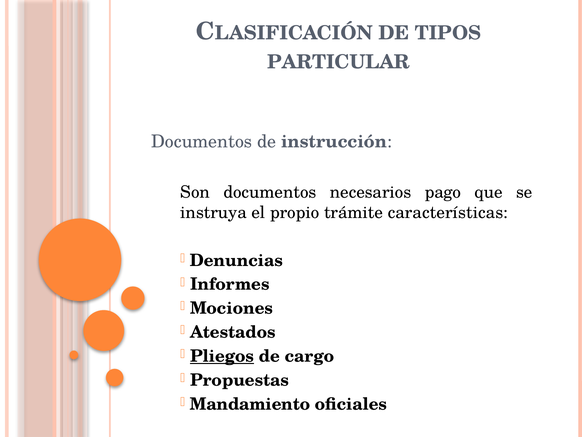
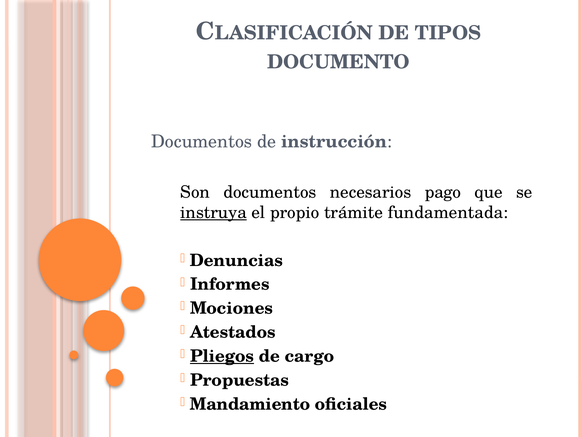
PARTICULAR: PARTICULAR -> DOCUMENTO
instruya underline: none -> present
características: características -> fundamentada
